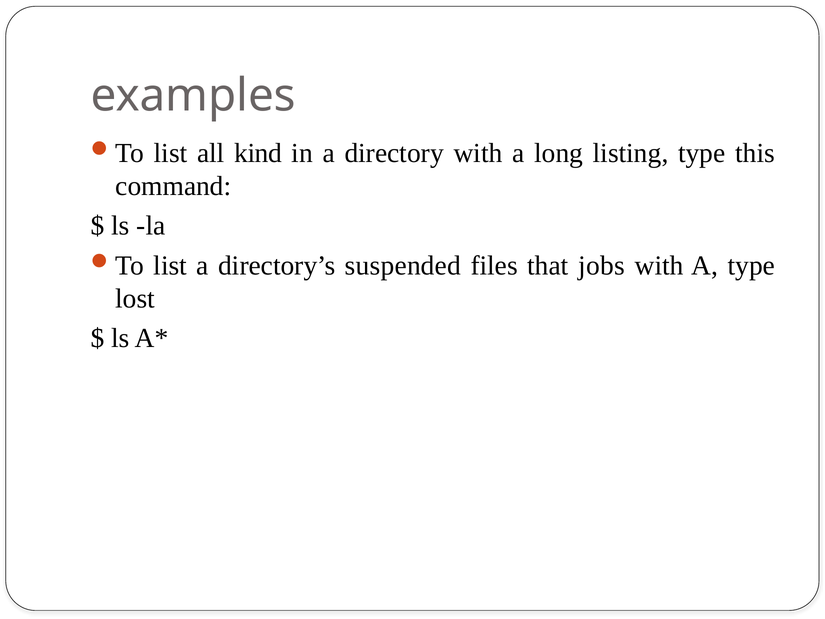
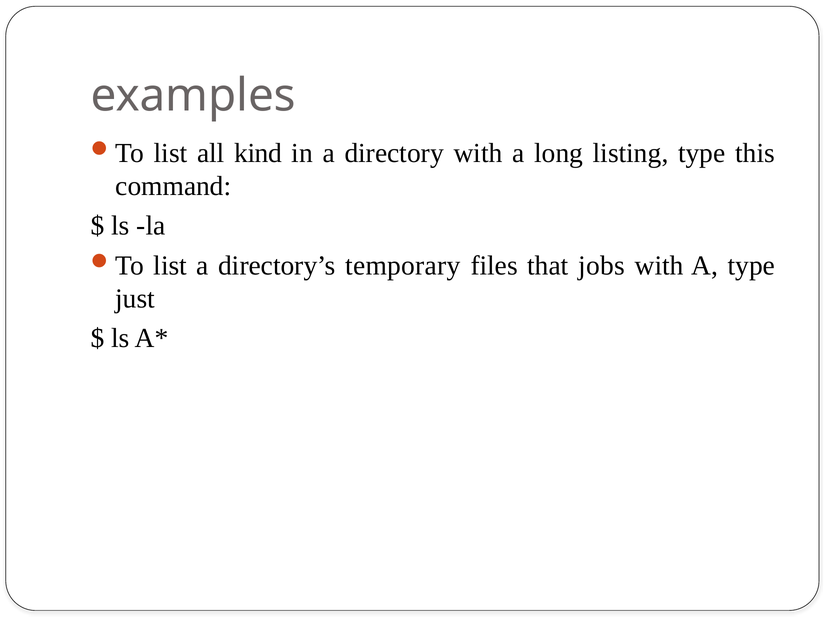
suspended: suspended -> temporary
lost: lost -> just
